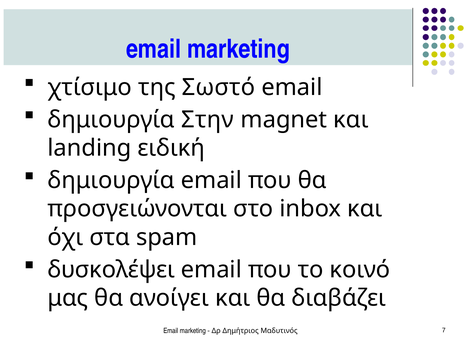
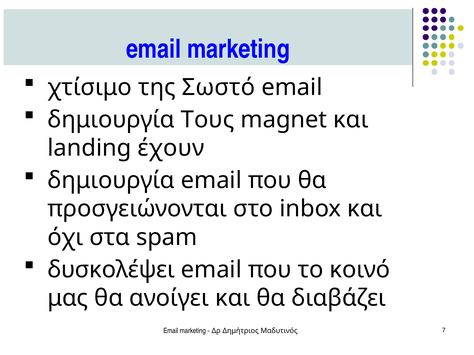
Στην: Στην -> Τους
ειδική: ειδική -> έχουν
